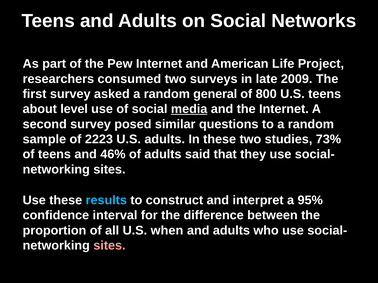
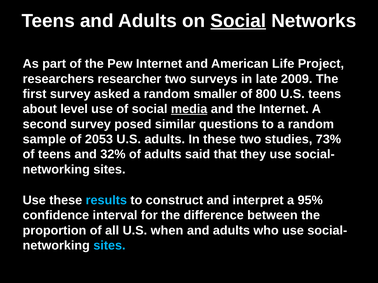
Social at (238, 21) underline: none -> present
consumed: consumed -> researcher
general: general -> smaller
2223: 2223 -> 2053
46%: 46% -> 32%
sites at (109, 246) colour: pink -> light blue
